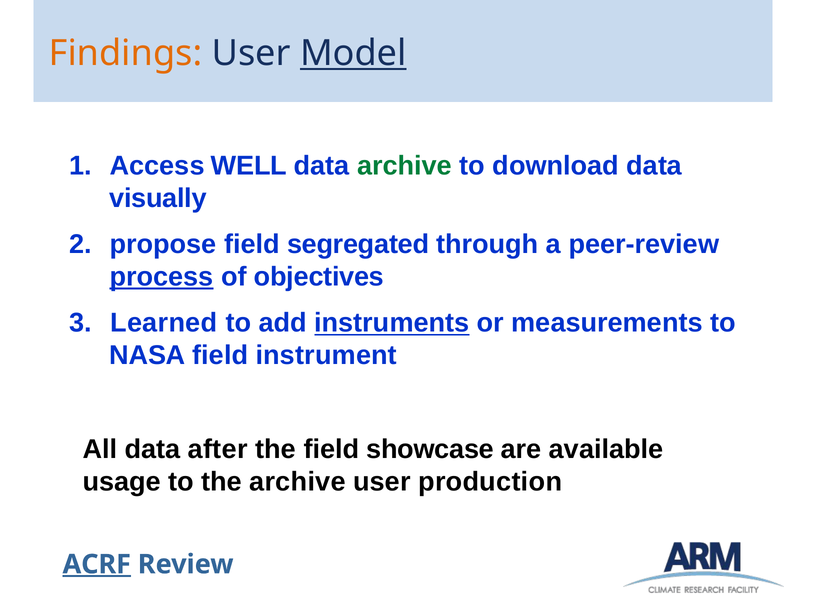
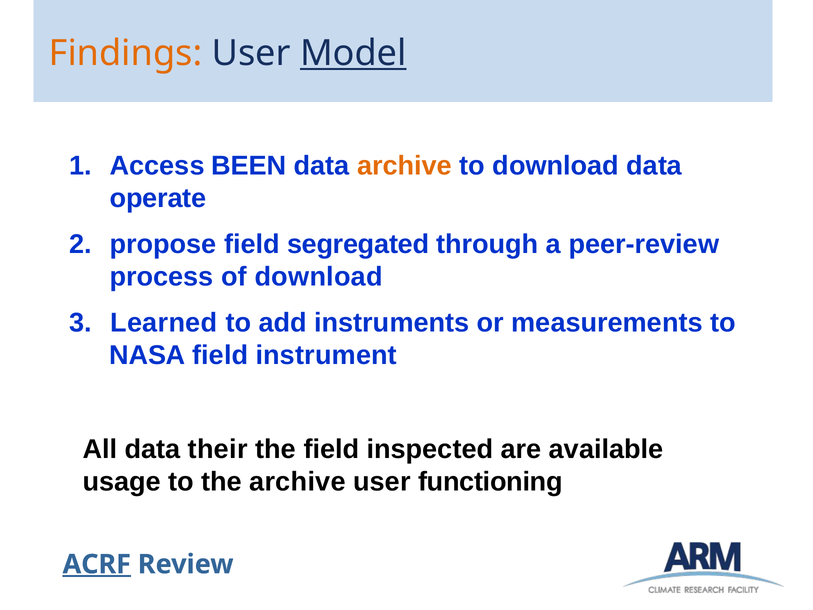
WELL: WELL -> BEEN
archive at (404, 166) colour: green -> orange
visually: visually -> operate
process underline: present -> none
of objectives: objectives -> download
instruments underline: present -> none
after: after -> their
showcase: showcase -> inspected
production: production -> functioning
